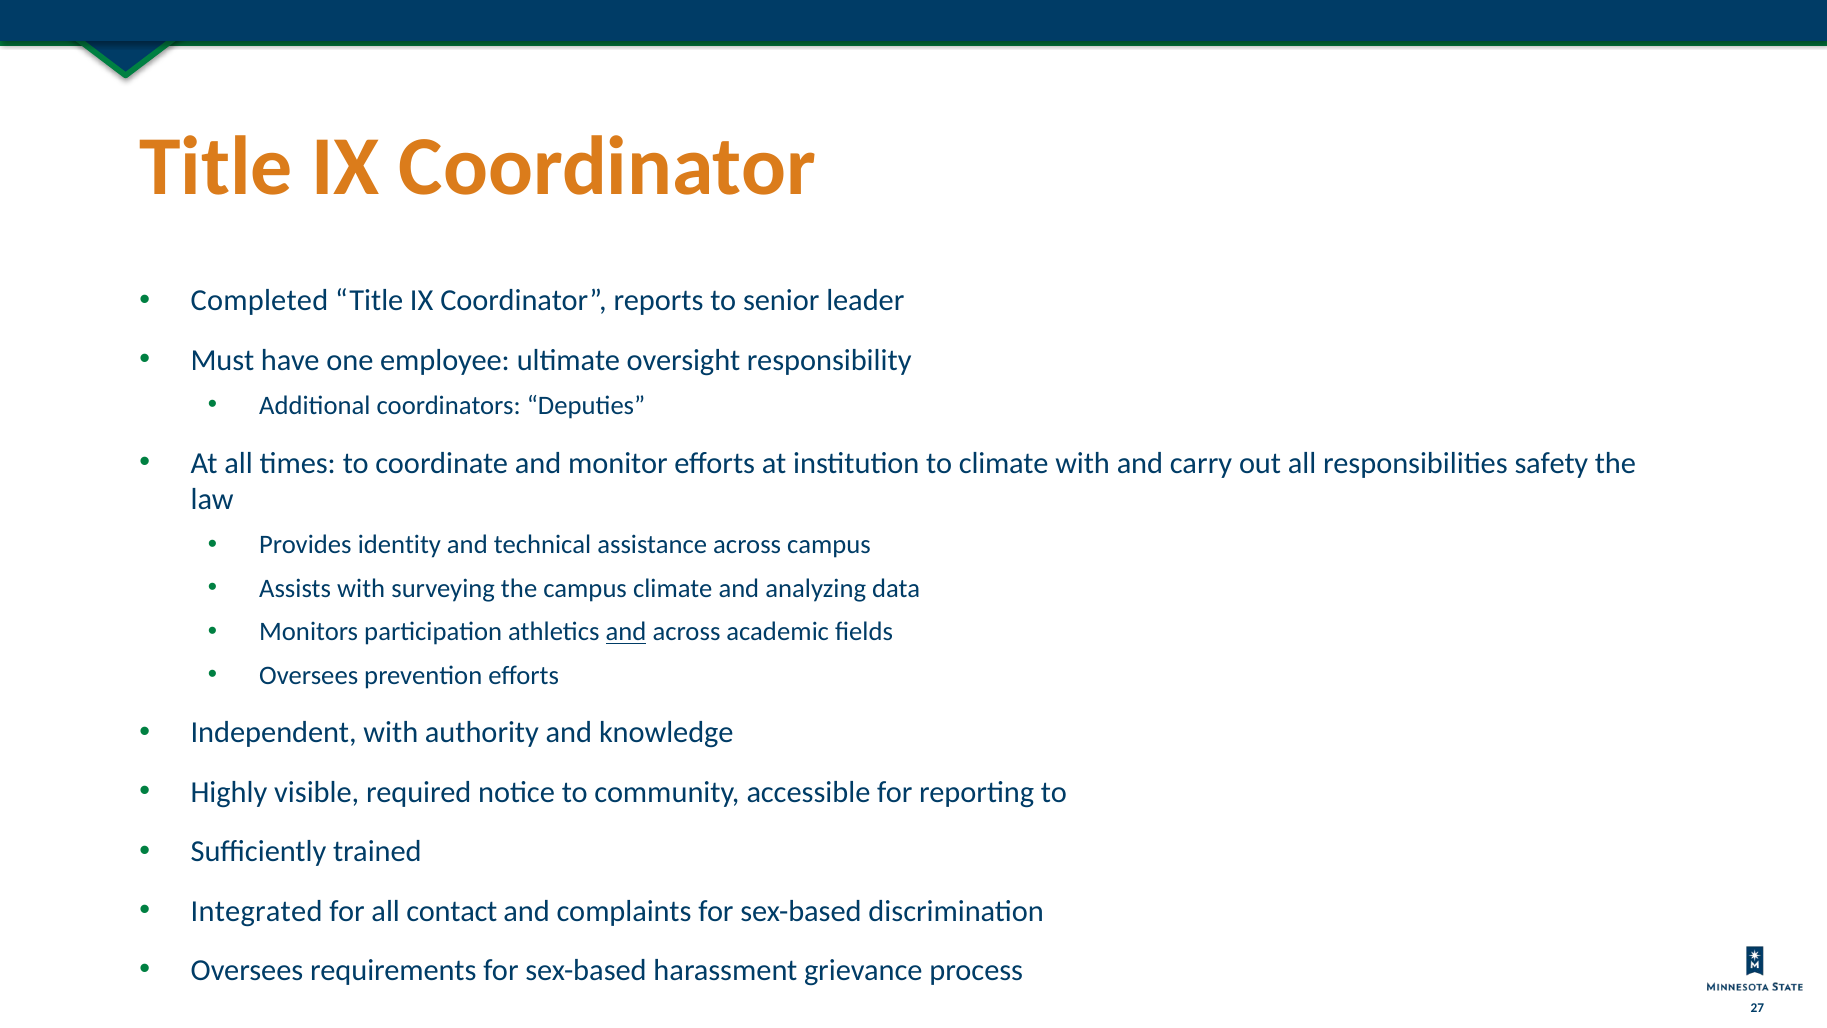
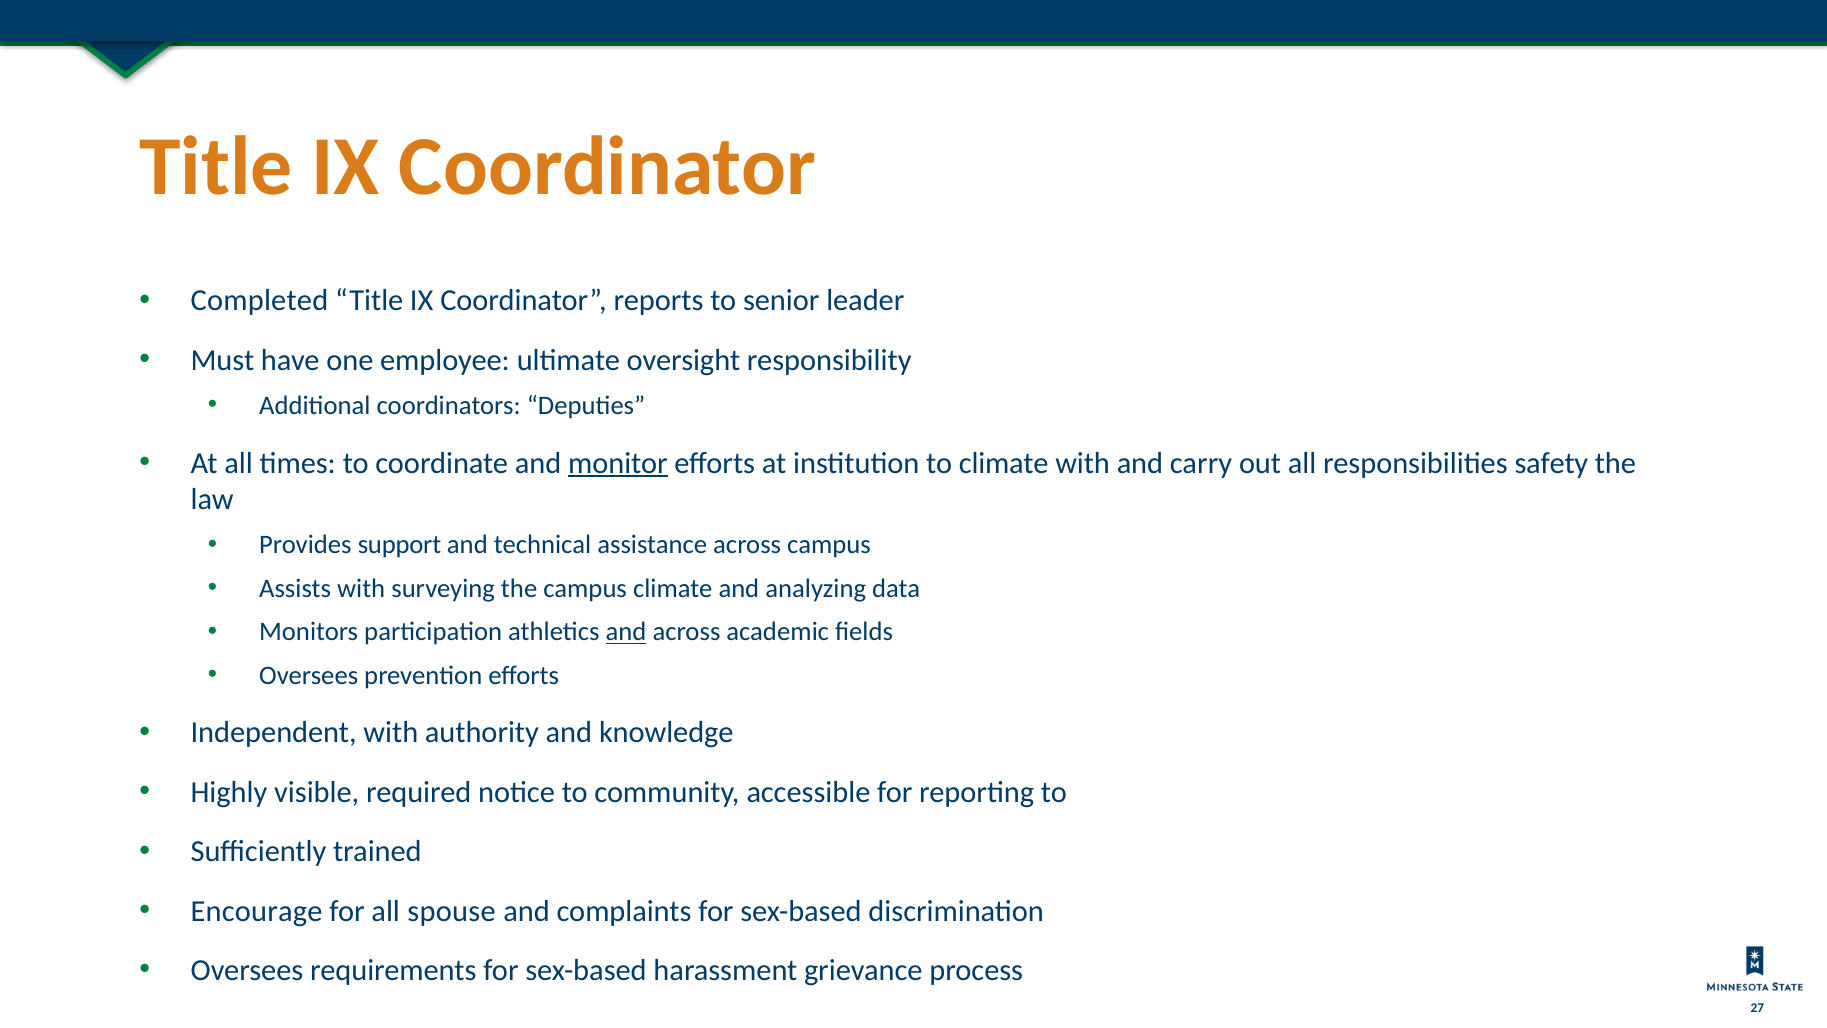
monitor underline: none -> present
identity: identity -> support
Integrated: Integrated -> Encourage
contact: contact -> spouse
